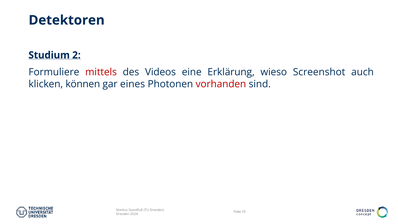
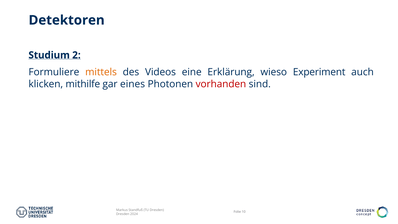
mittels colour: red -> orange
Screenshot: Screenshot -> Experiment
können: können -> mithilfe
